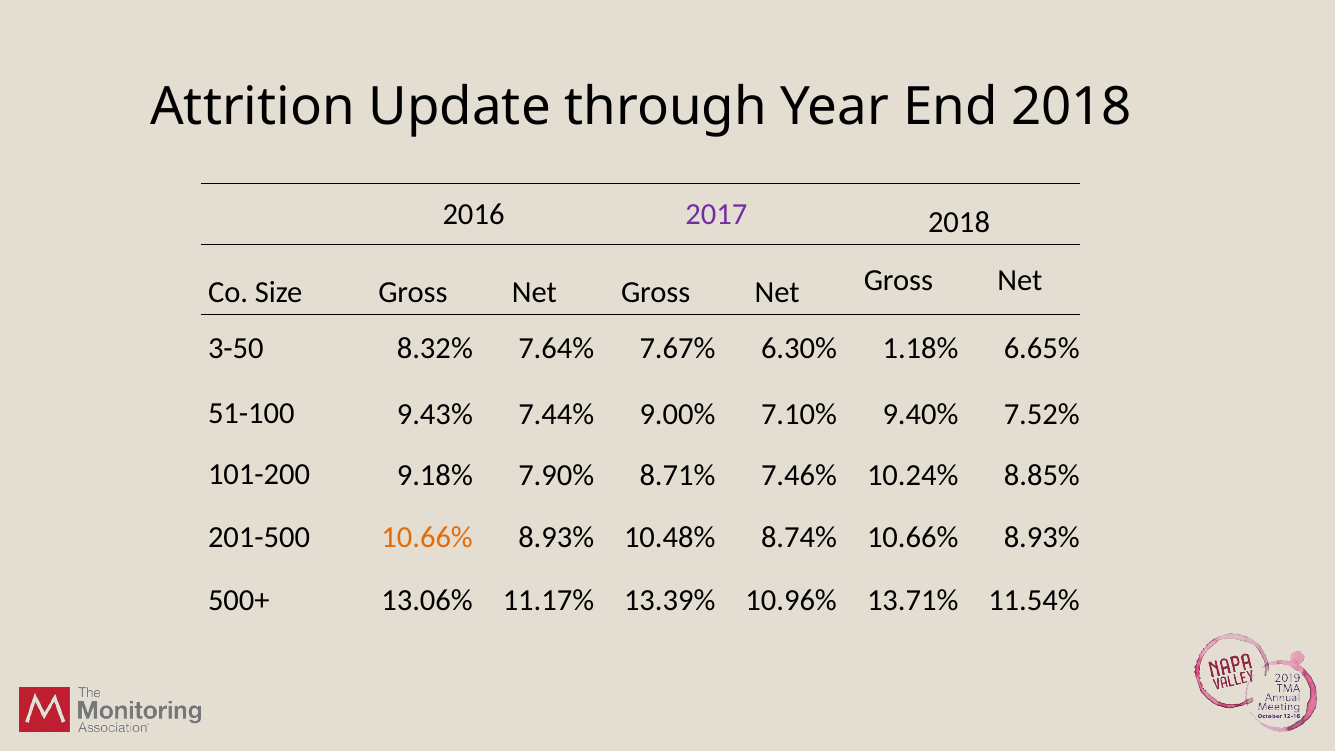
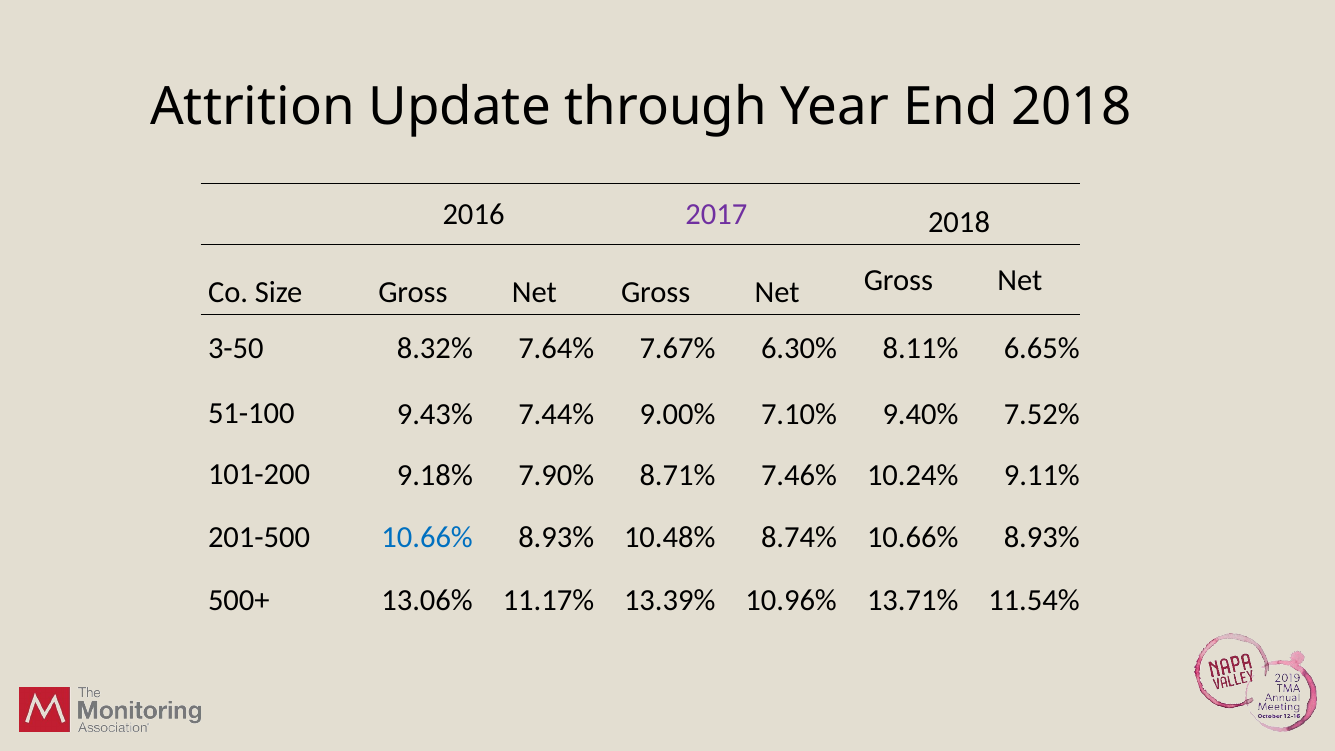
1.18%: 1.18% -> 8.11%
8.85%: 8.85% -> 9.11%
10.66% at (427, 538) colour: orange -> blue
